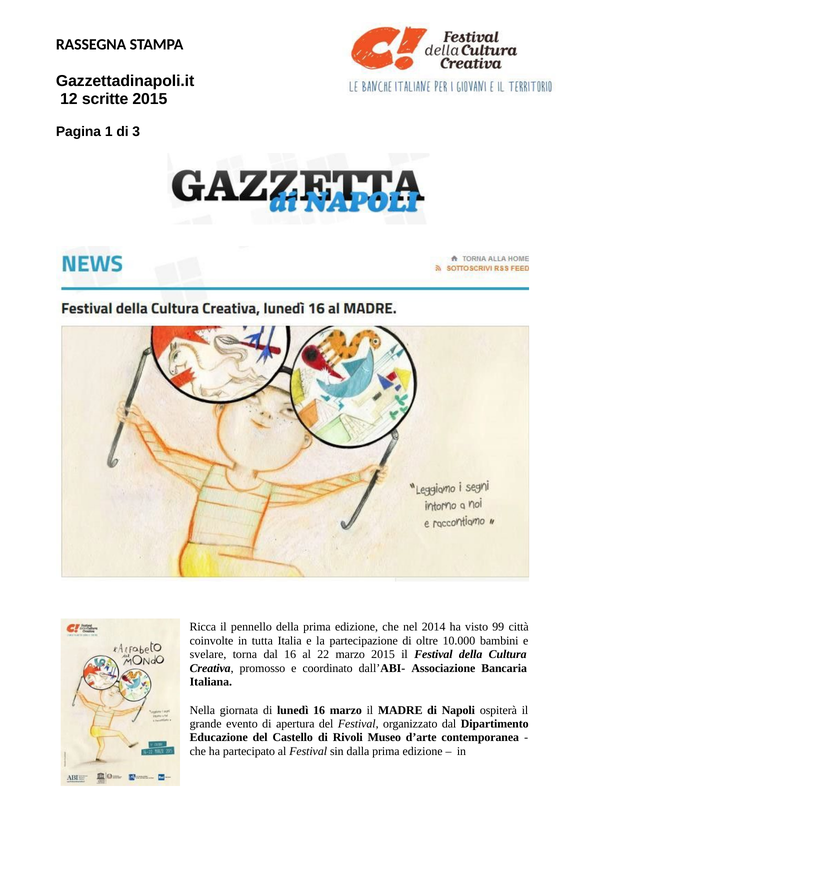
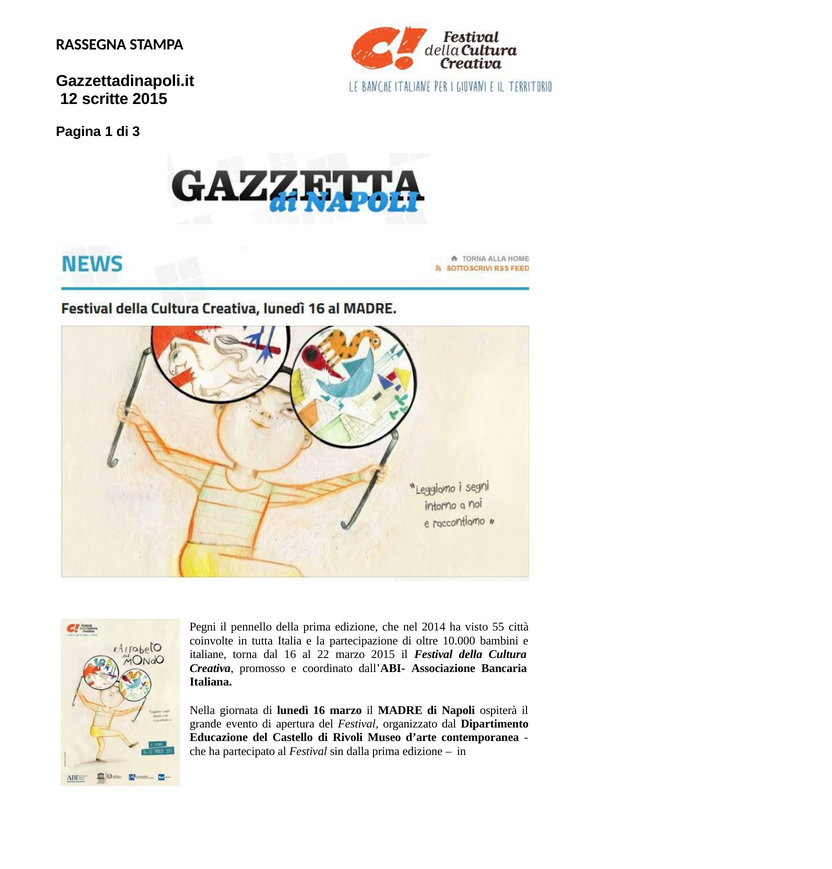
Ricca: Ricca -> Pegni
99: 99 -> 55
svelare: svelare -> italiane
